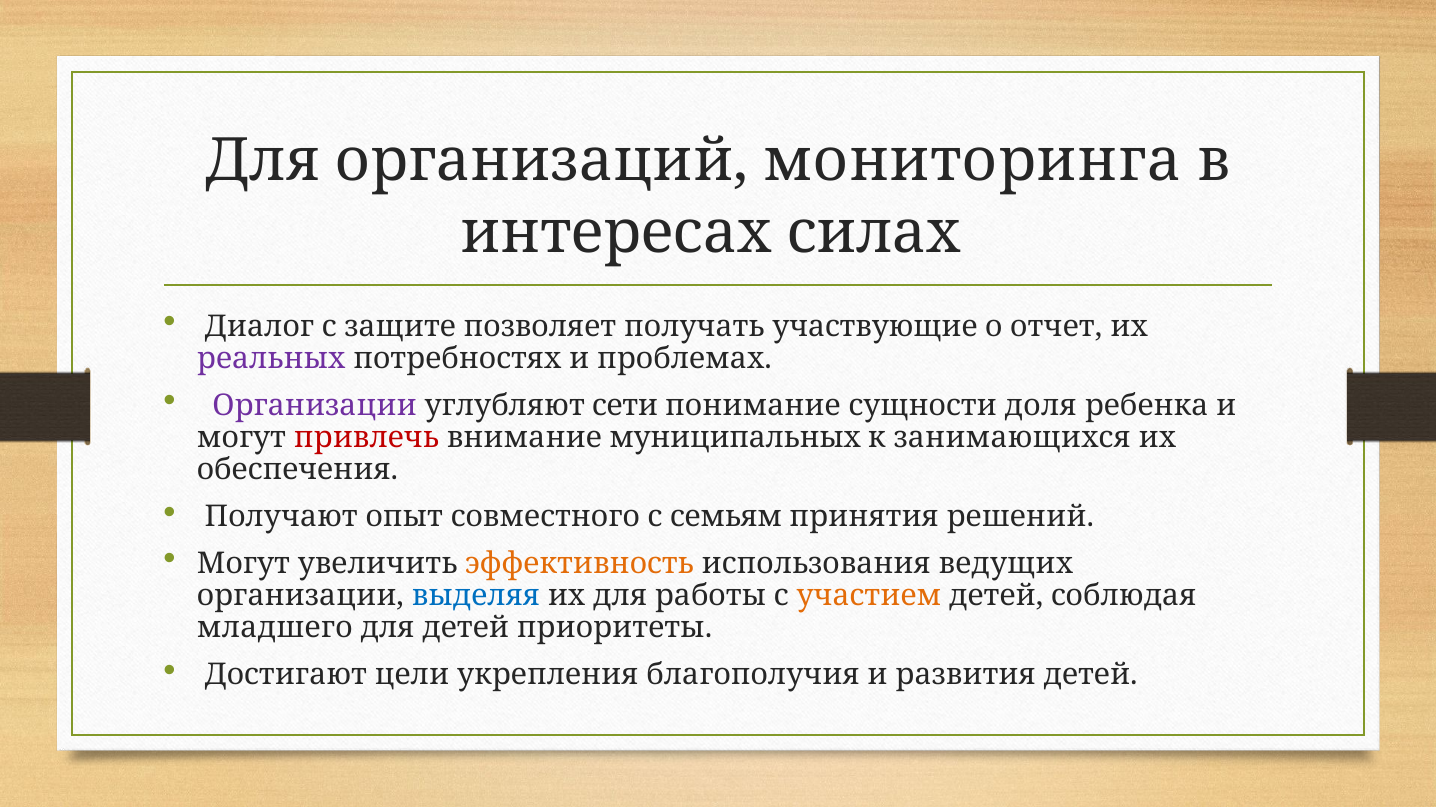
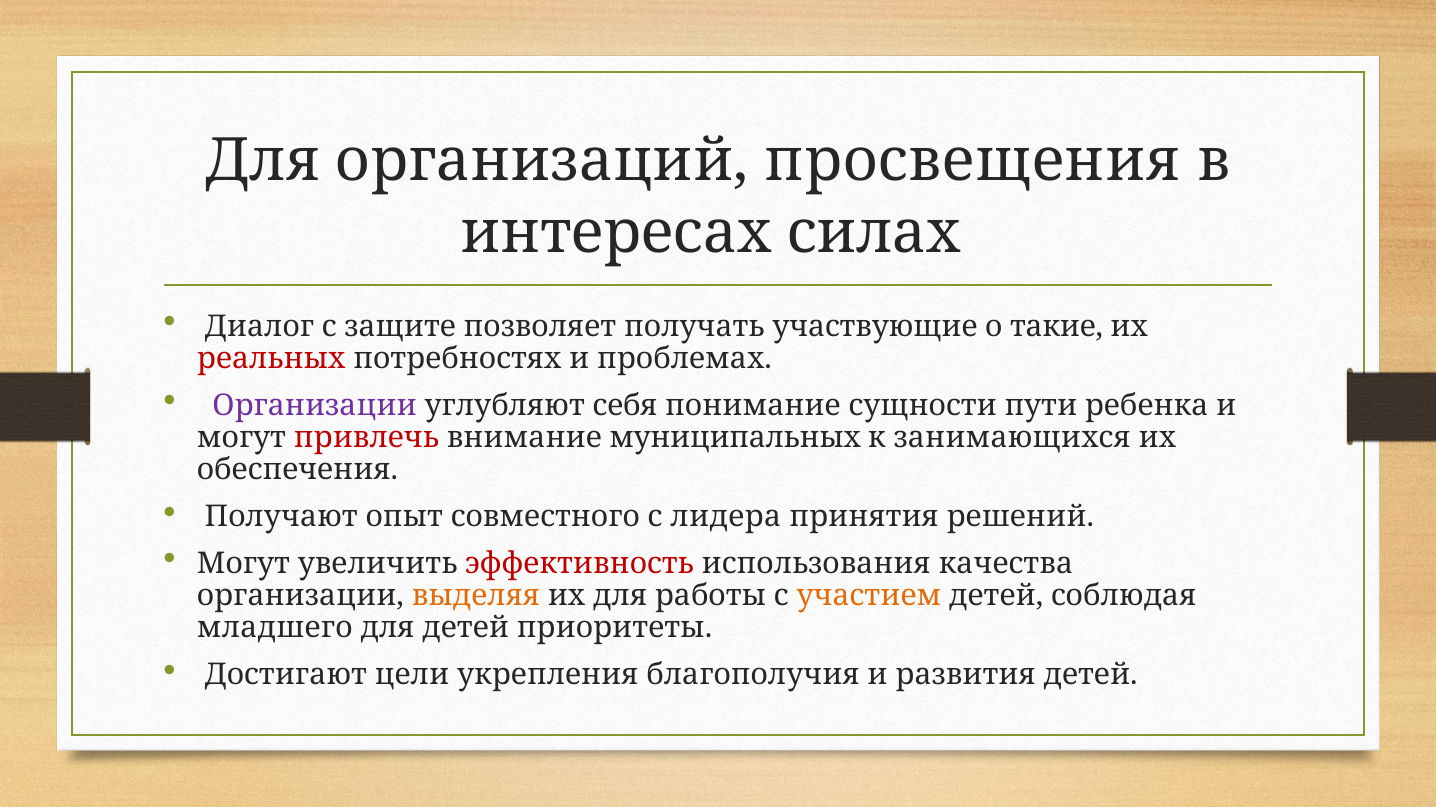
мониторинга: мониторинга -> просвещения
отчет: отчет -> такие
реальных colour: purple -> red
сети: сети -> себя
доля: доля -> пути
семьям: семьям -> лидера
эффективность colour: orange -> red
ведущих: ведущих -> качества
выделяя colour: blue -> orange
